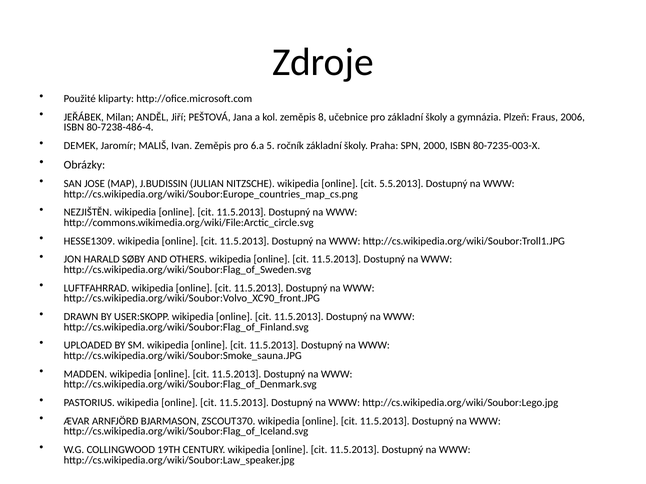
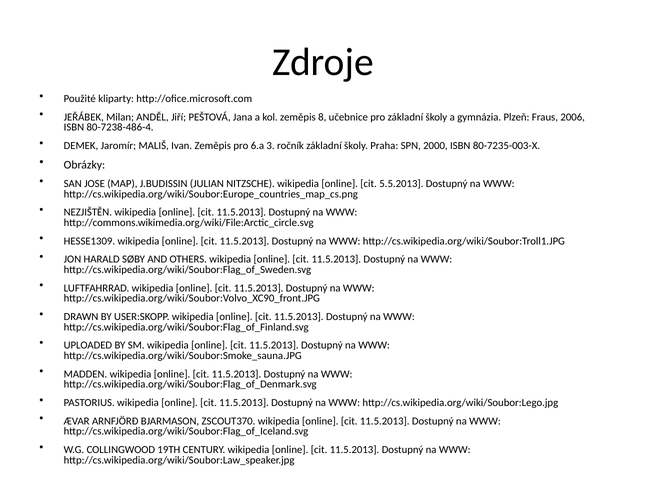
5: 5 -> 3
